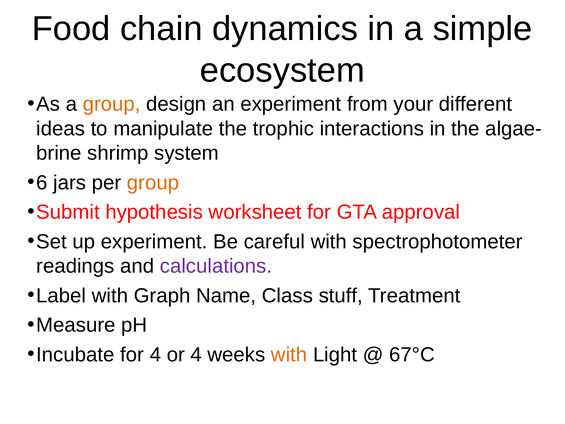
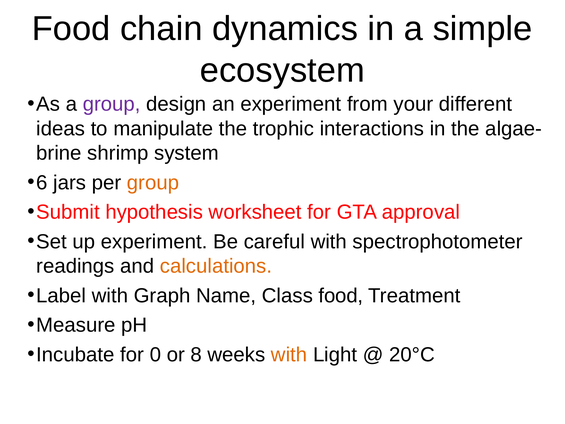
group at (112, 104) colour: orange -> purple
calculations colour: purple -> orange
Class stuff: stuff -> food
for 4: 4 -> 0
or 4: 4 -> 8
67°C: 67°C -> 20°C
